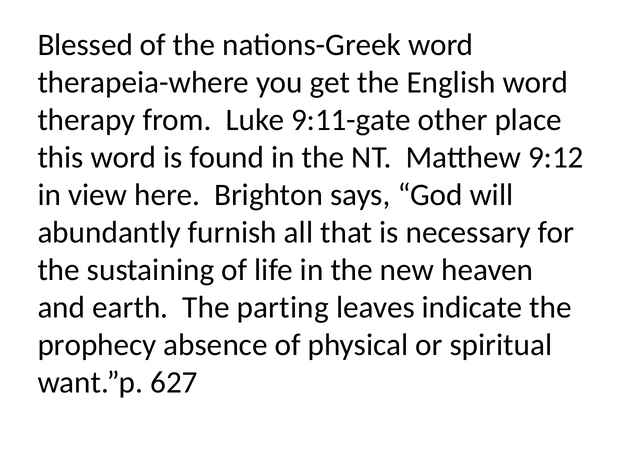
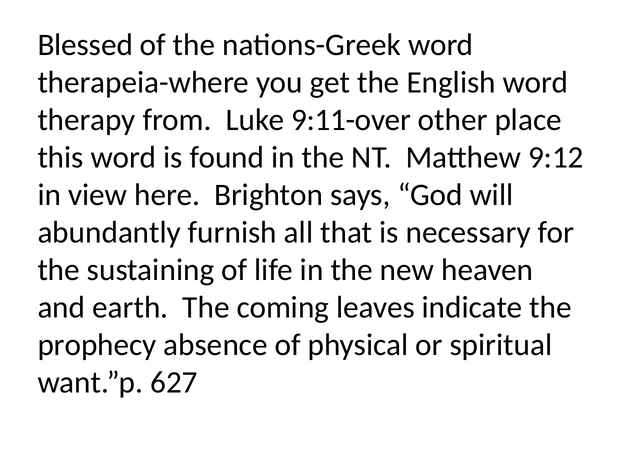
9:11-gate: 9:11-gate -> 9:11-over
parting: parting -> coming
